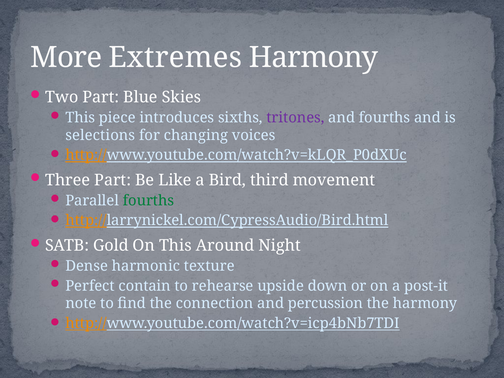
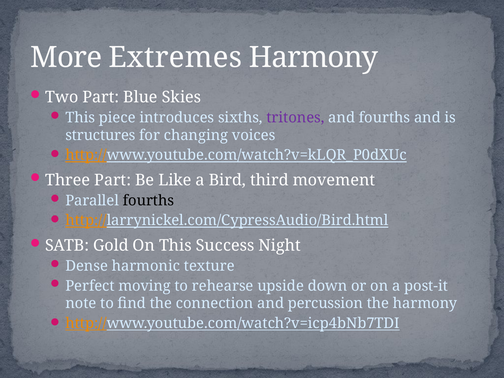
selections: selections -> structures
fourths at (148, 201) colour: green -> black
Around: Around -> Success
contain: contain -> moving
